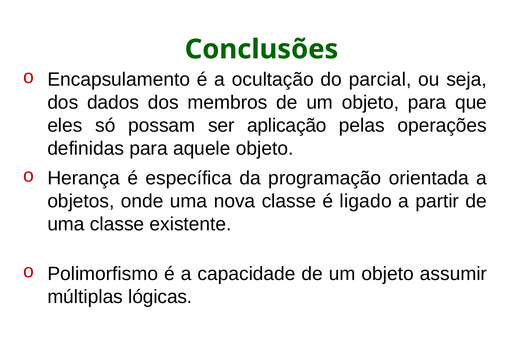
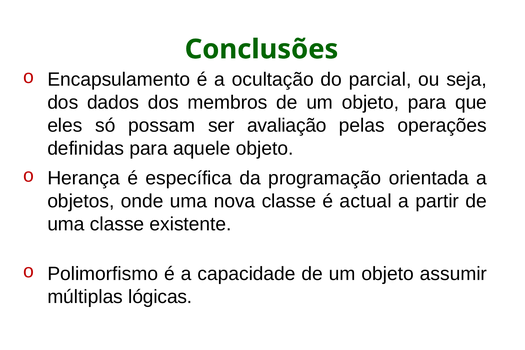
aplicação: aplicação -> avaliação
ligado: ligado -> actual
